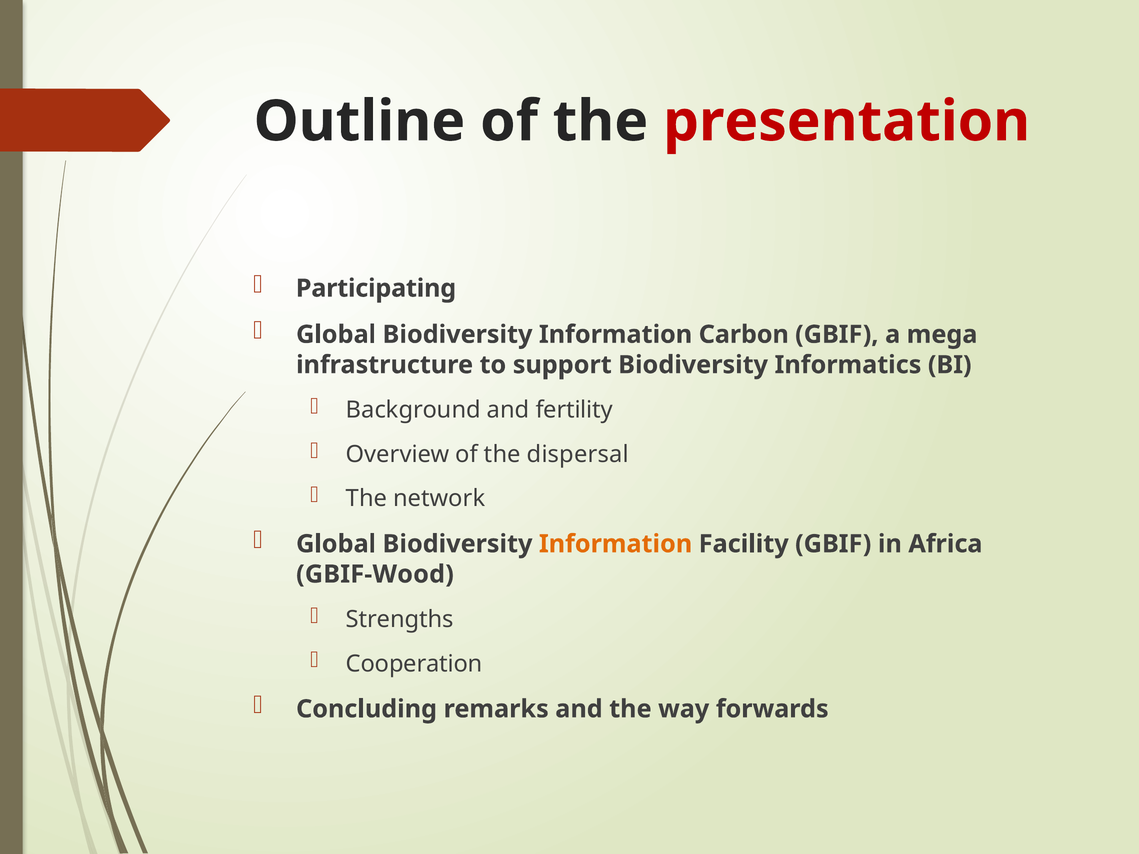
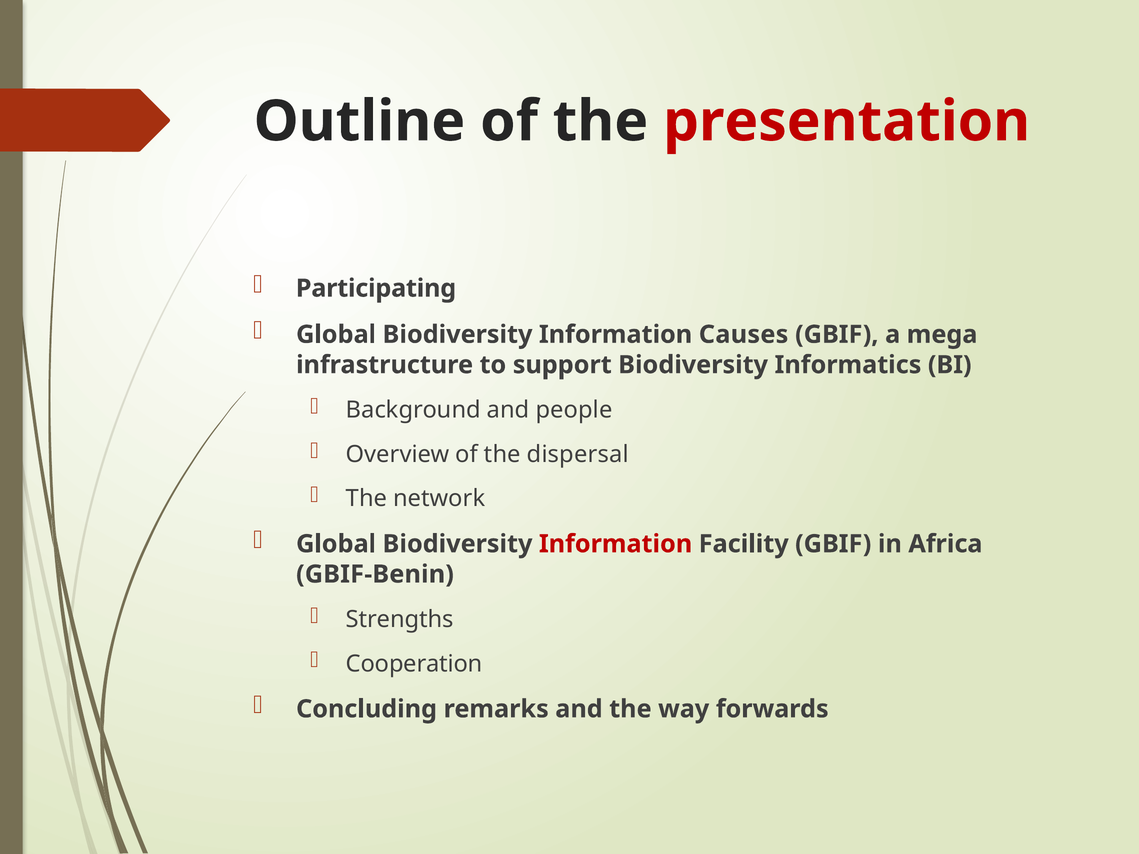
Carbon: Carbon -> Causes
fertility: fertility -> people
Information at (616, 544) colour: orange -> red
GBIF-Wood: GBIF-Wood -> GBIF-Benin
